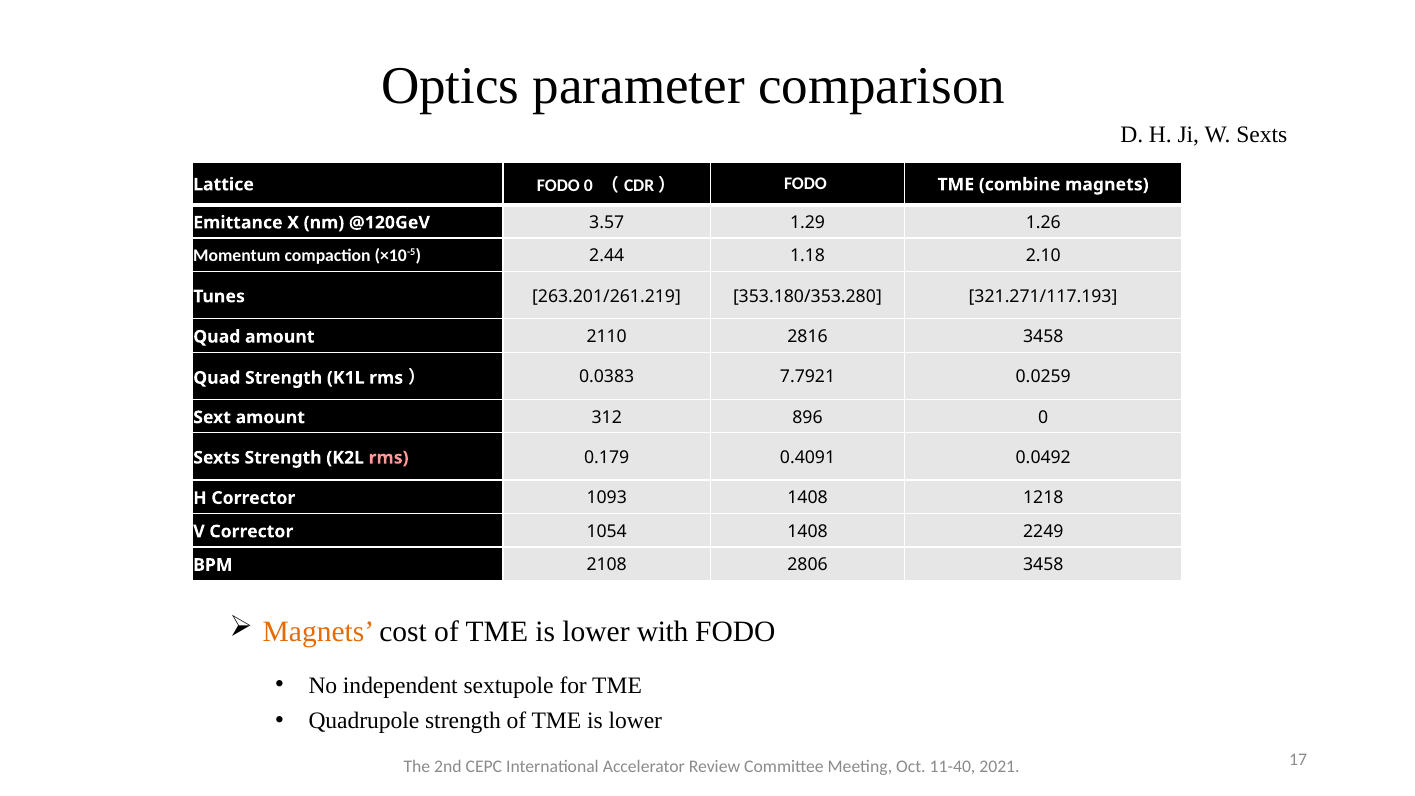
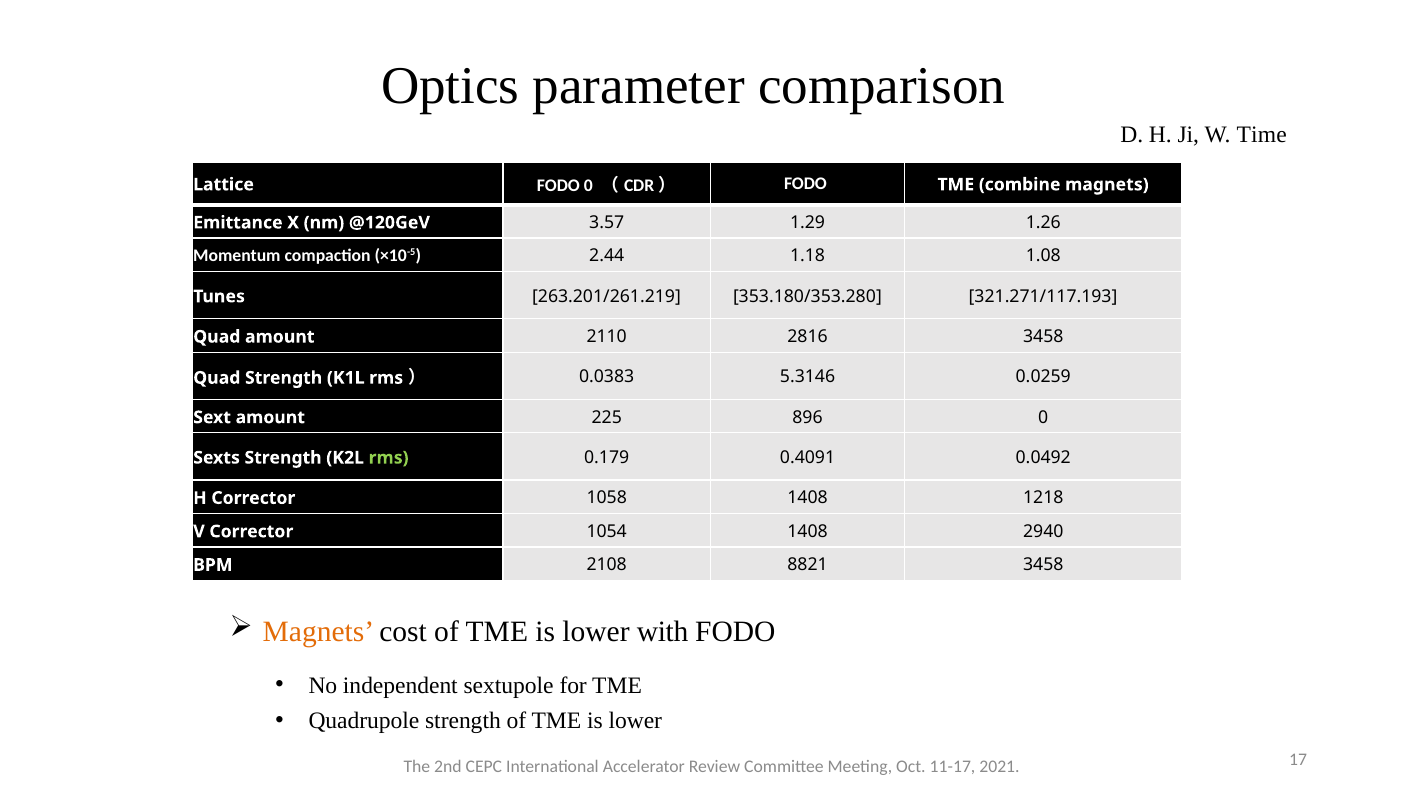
W Sexts: Sexts -> Time
2.10: 2.10 -> 1.08
7.7921: 7.7921 -> 5.3146
312: 312 -> 225
rms at (389, 458) colour: pink -> light green
1093: 1093 -> 1058
2249: 2249 -> 2940
2806: 2806 -> 8821
11-40: 11-40 -> 11-17
